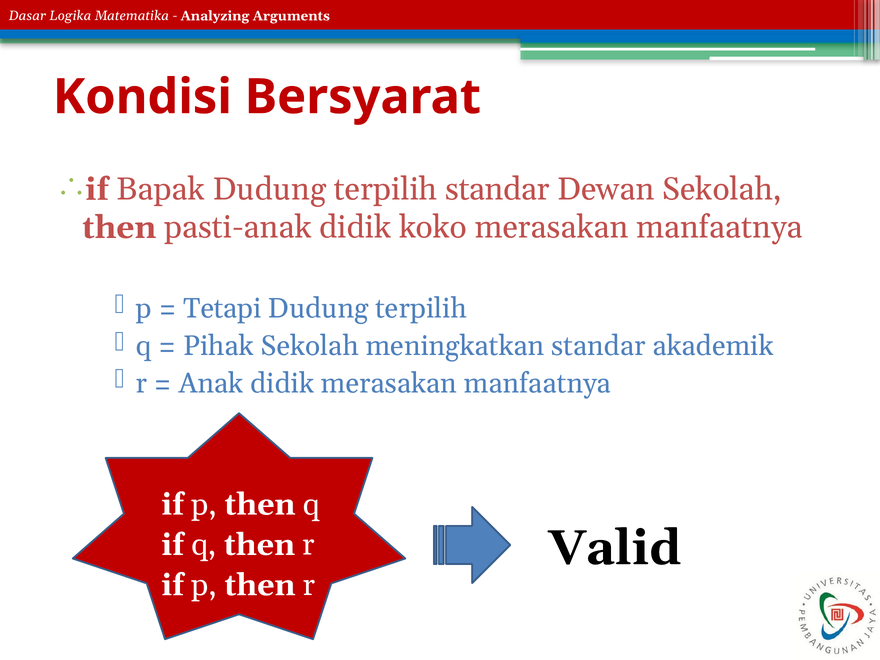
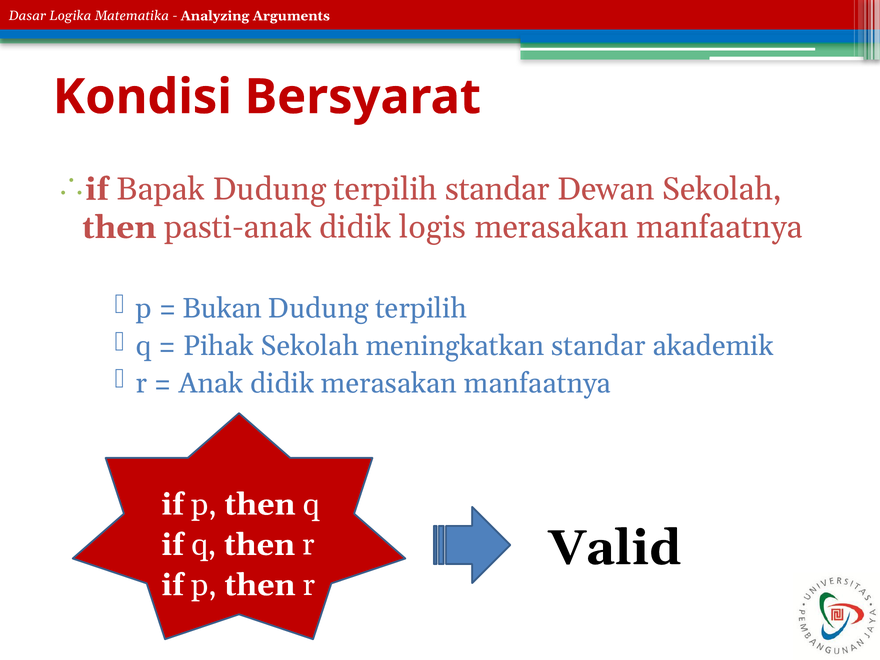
koko: koko -> logis
Tetapi: Tetapi -> Bukan
